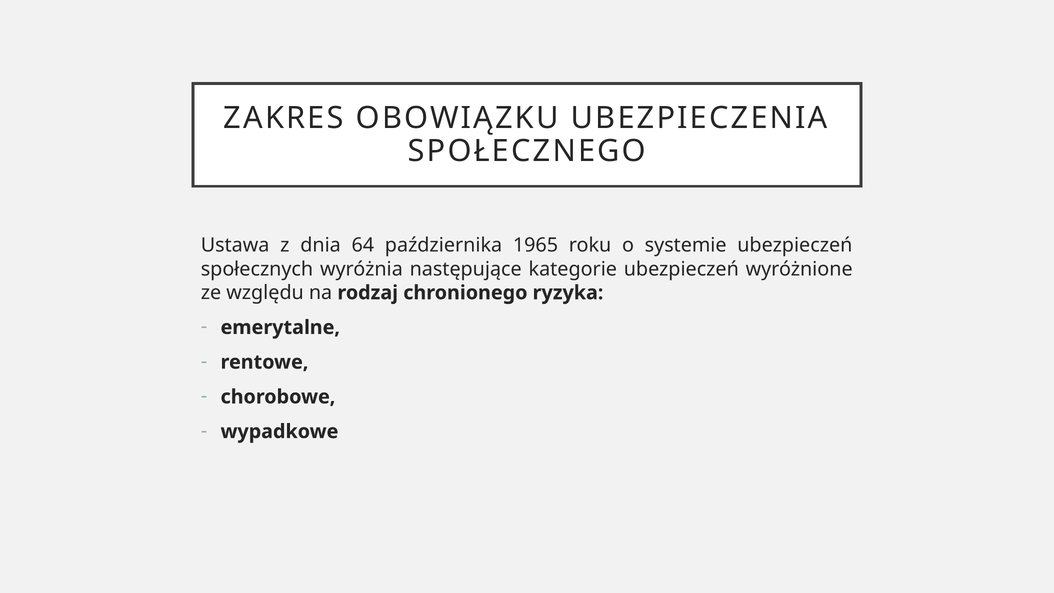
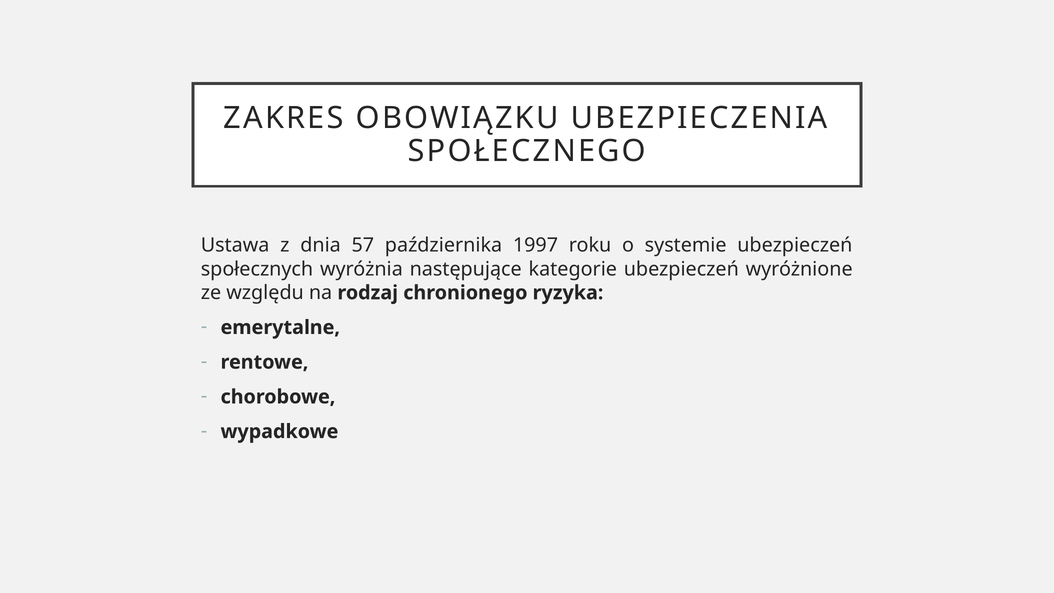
64: 64 -> 57
1965: 1965 -> 1997
